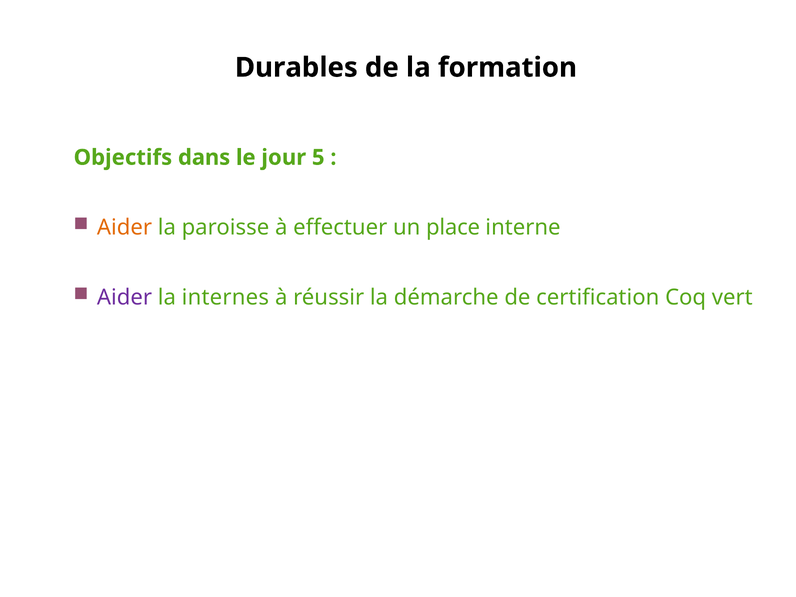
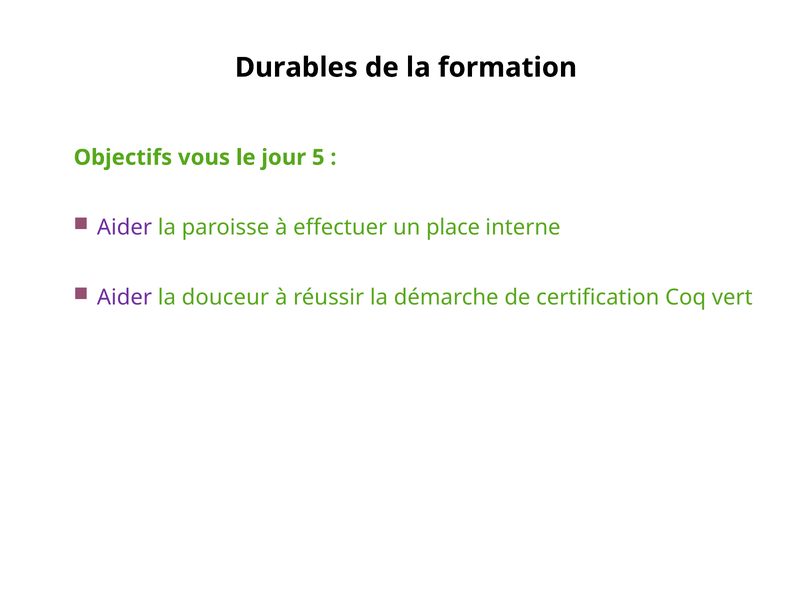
dans: dans -> vous
Aider at (124, 227) colour: orange -> purple
internes: internes -> douceur
